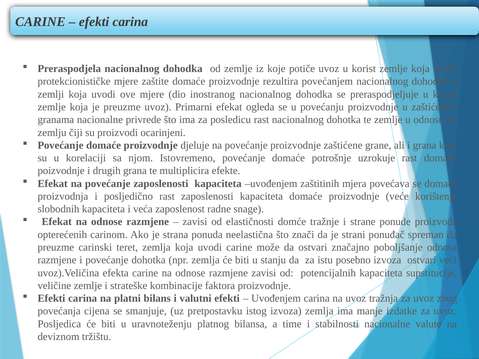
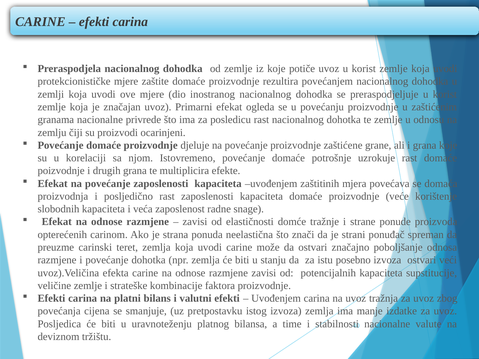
je preuzme: preuzme -> značajan
